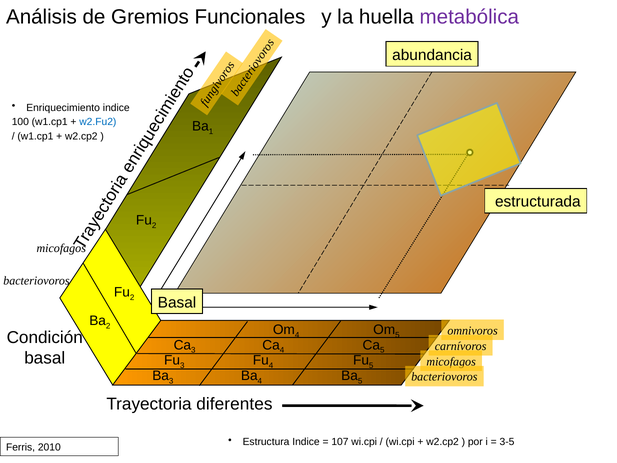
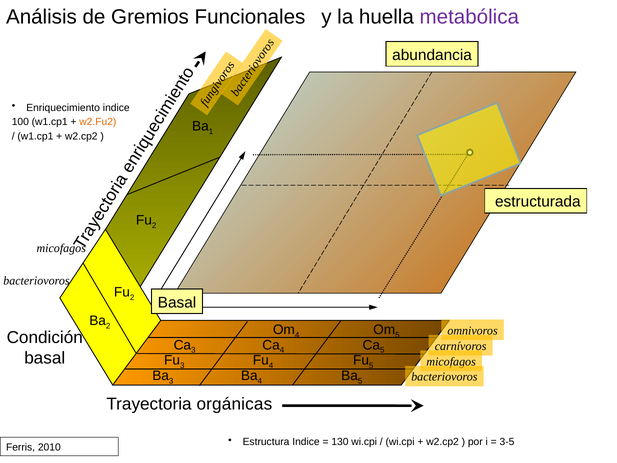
w2.Fu2 colour: blue -> orange
diferentes: diferentes -> orgánicas
107: 107 -> 130
